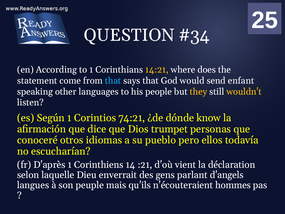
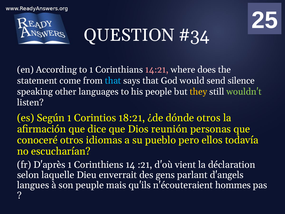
14:21 colour: yellow -> pink
enfant: enfant -> silence
wouldn't colour: yellow -> light green
74:21: 74:21 -> 18:21
dónde know: know -> otros
trumpet: trumpet -> reunión
